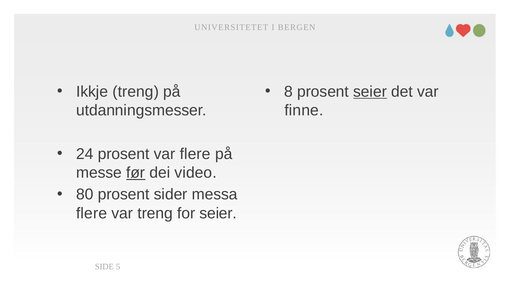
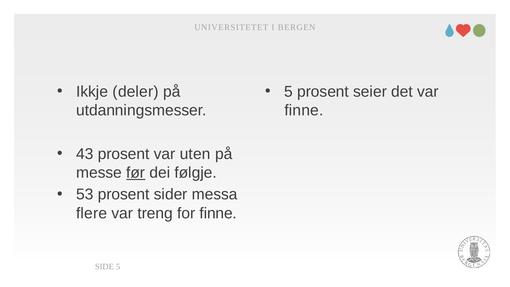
Ikkje treng: treng -> deler
8 at (289, 92): 8 -> 5
seier at (370, 92) underline: present -> none
24: 24 -> 43
var flere: flere -> uten
video: video -> følgje
80: 80 -> 53
for seier: seier -> finne
